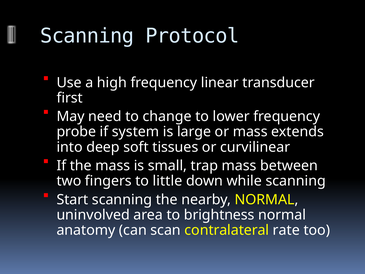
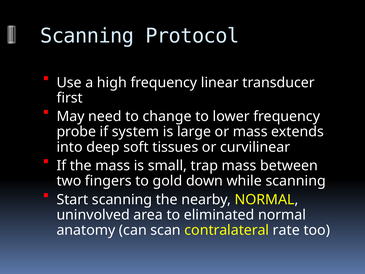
little: little -> gold
brightness: brightness -> eliminated
